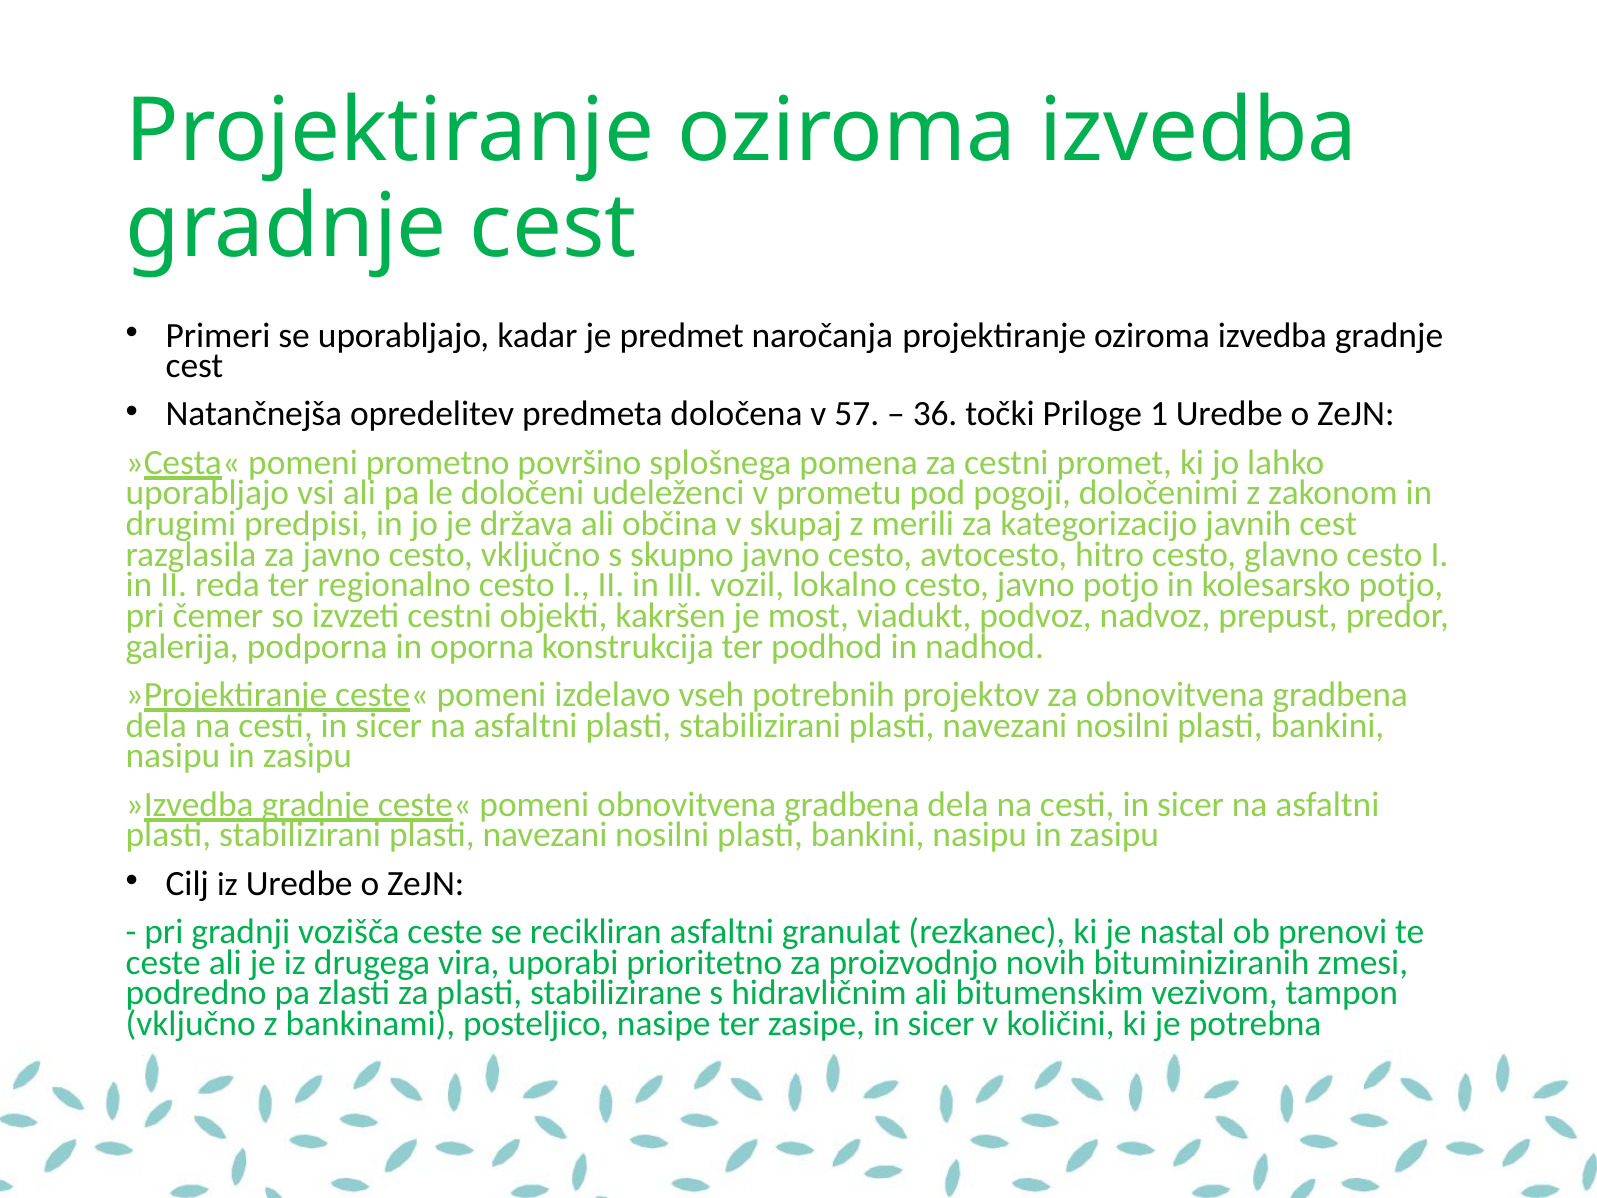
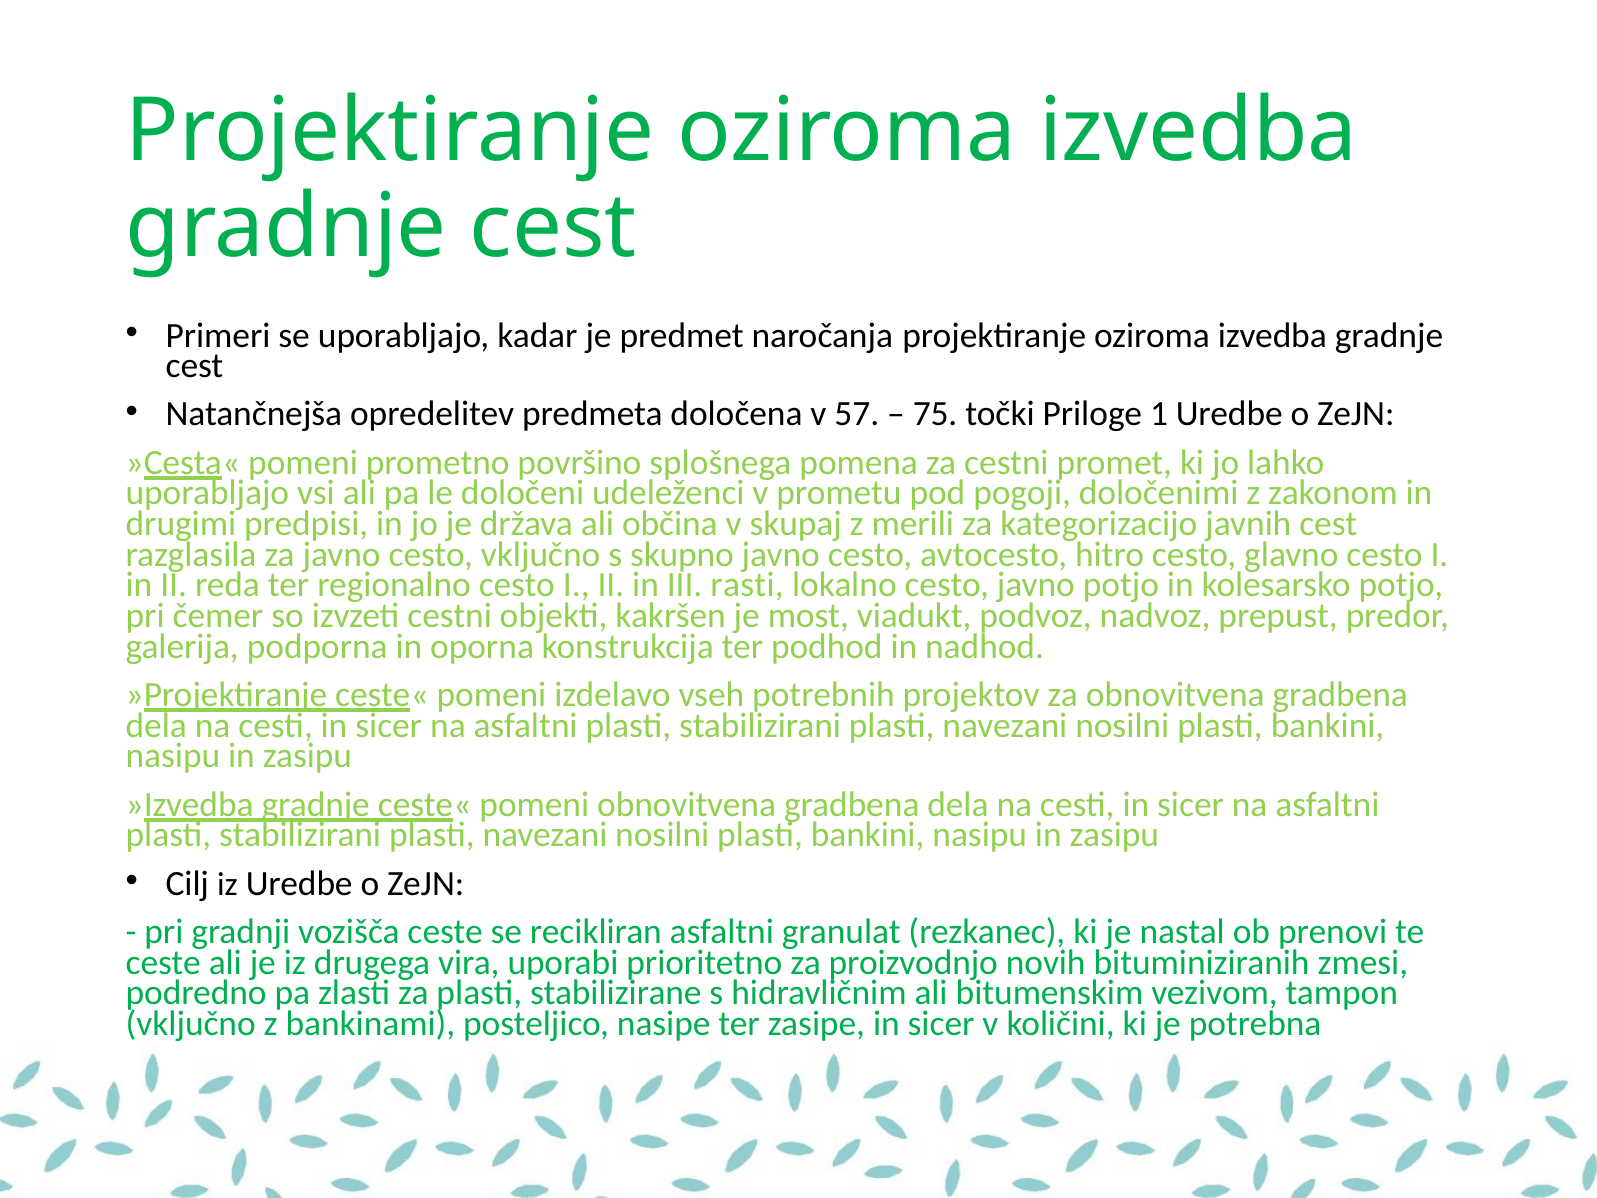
36: 36 -> 75
vozil: vozil -> rasti
